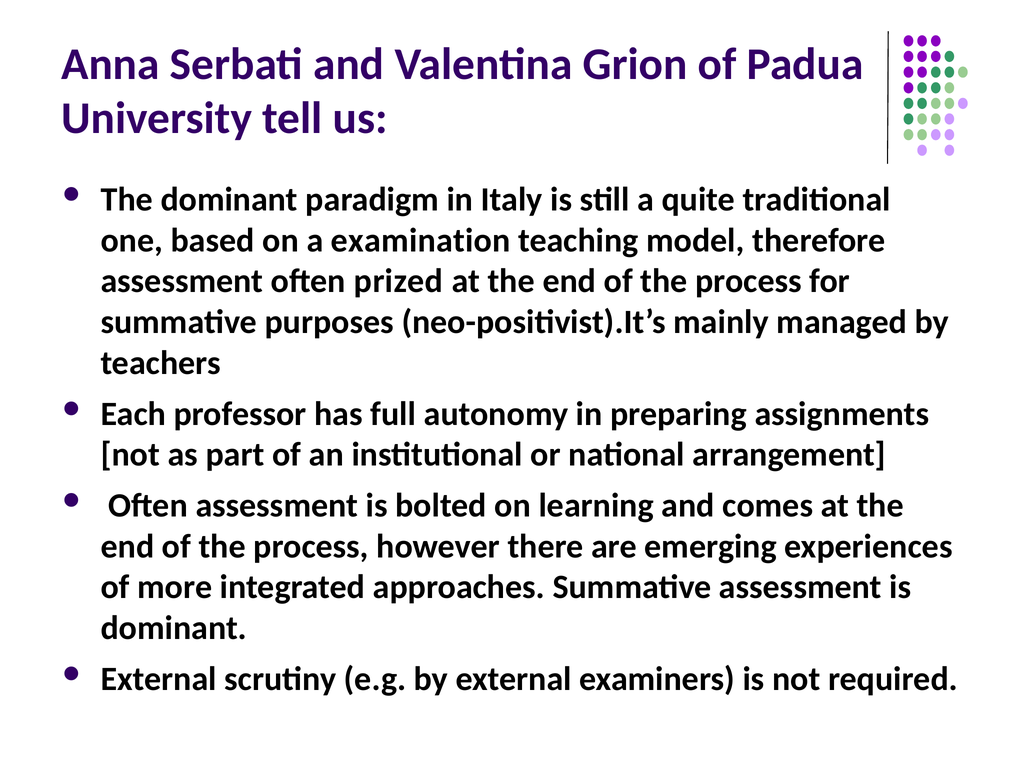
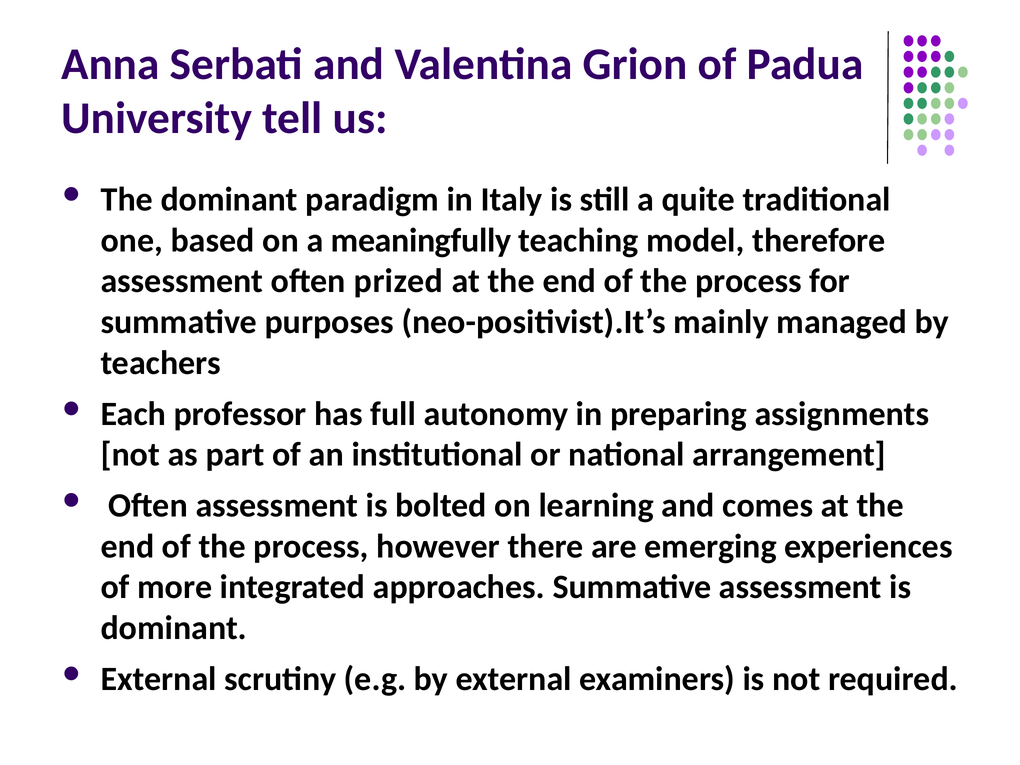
examination: examination -> meaningfully
